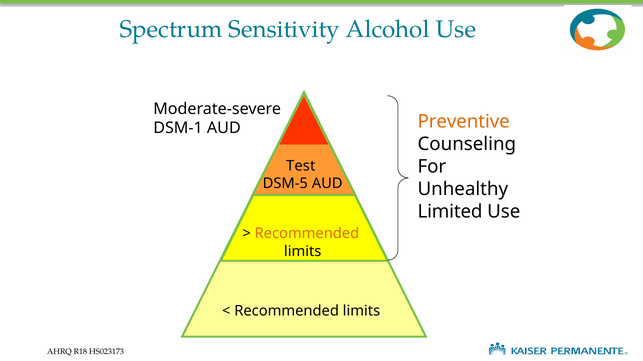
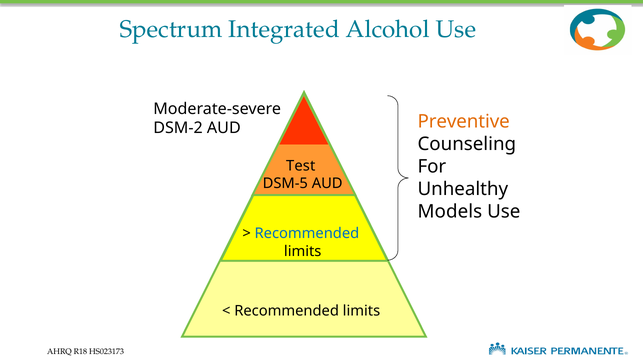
Sensitivity: Sensitivity -> Integrated
DSM-1: DSM-1 -> DSM-2
Limited: Limited -> Models
Recommended at (307, 234) colour: orange -> blue
